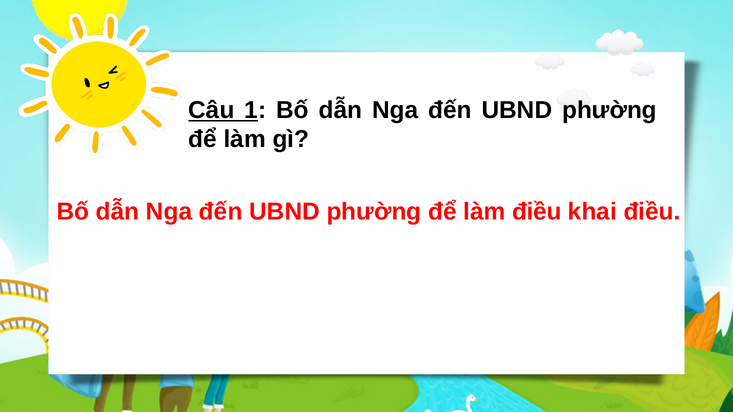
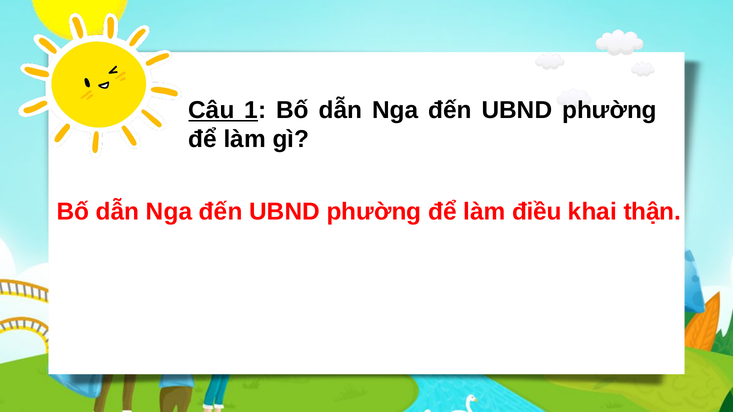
khai điều: điều -> thận
